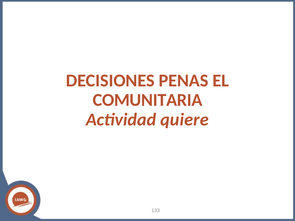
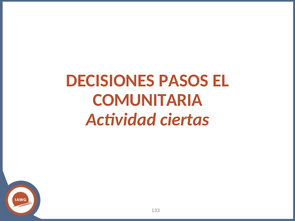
PENAS: PENAS -> PASOS
quiere: quiere -> ciertas
